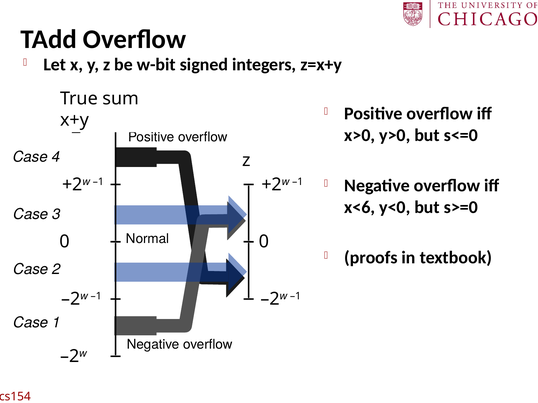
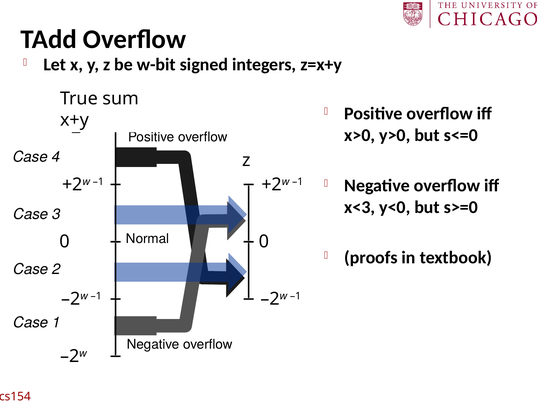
x<6: x<6 -> x<3
